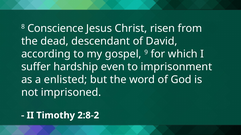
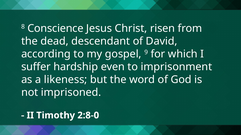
enlisted: enlisted -> likeness
2:8-2: 2:8-2 -> 2:8-0
